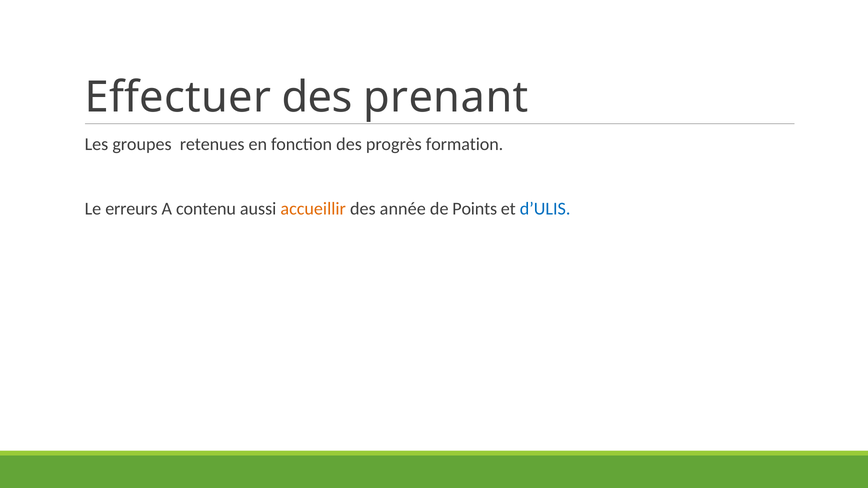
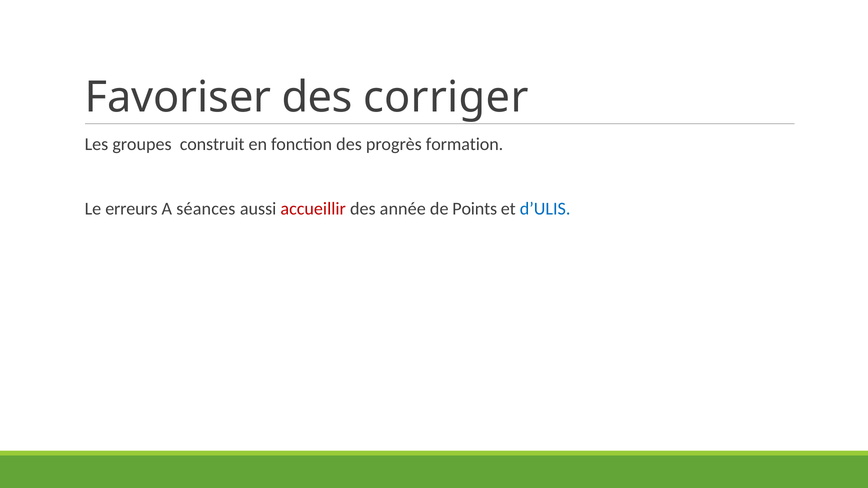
Effectuer: Effectuer -> Favoriser
prenant: prenant -> corriger
retenues: retenues -> construit
contenu: contenu -> séances
accueillir colour: orange -> red
